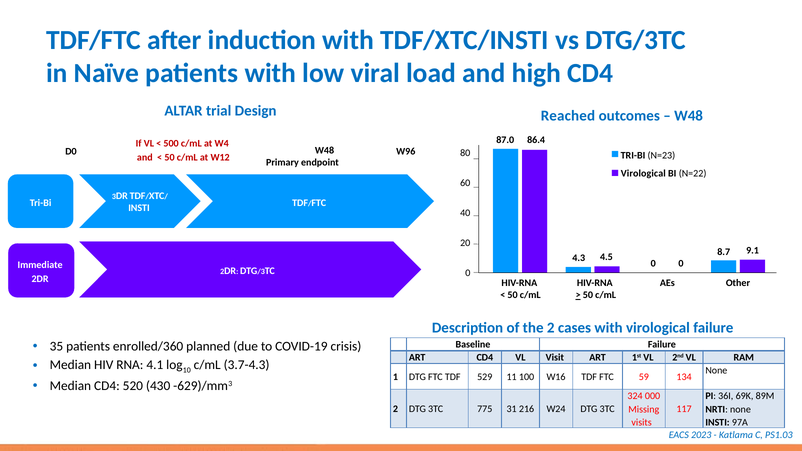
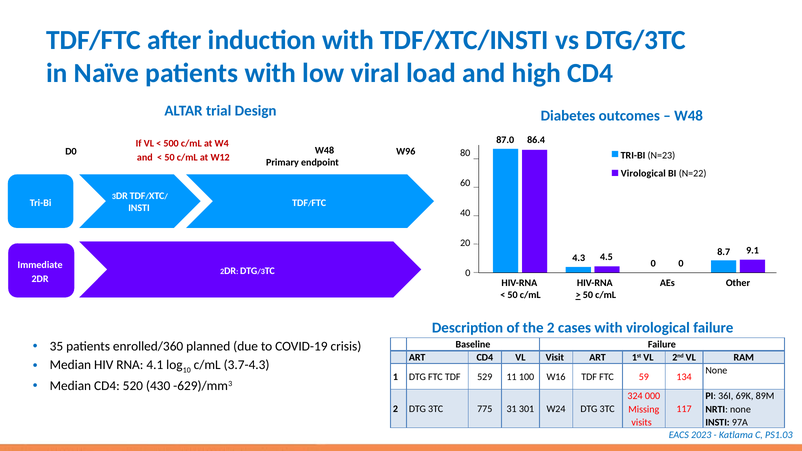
Reached: Reached -> Diabetes
216: 216 -> 301
